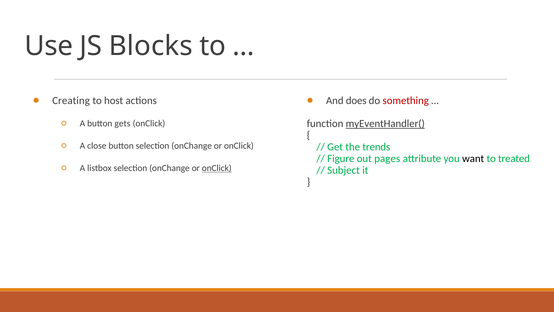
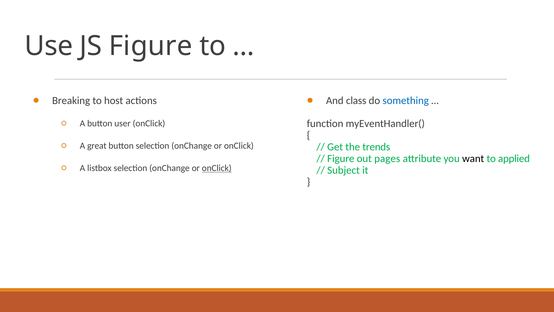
JS Blocks: Blocks -> Figure
Creating: Creating -> Breaking
does: does -> class
something colour: red -> blue
myEventHandler( underline: present -> none
gets: gets -> user
close: close -> great
treated: treated -> applied
